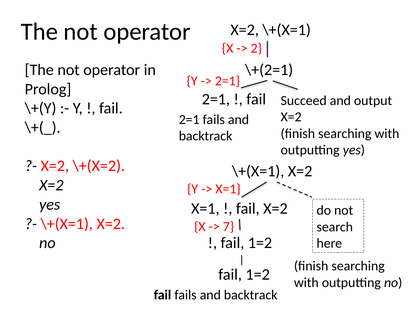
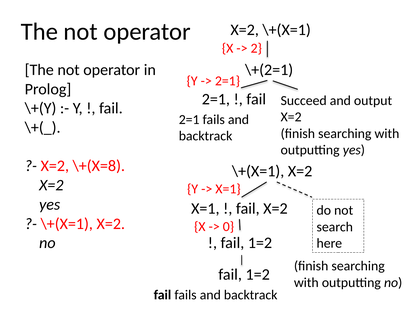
\+(X=2: \+(X=2 -> \+(X=8
7: 7 -> 0
